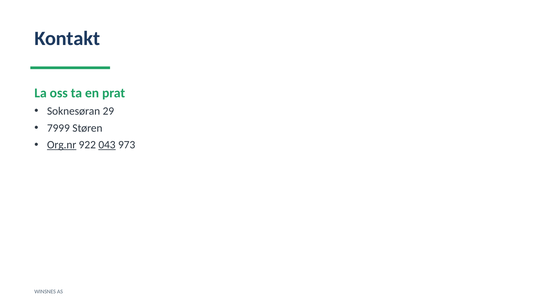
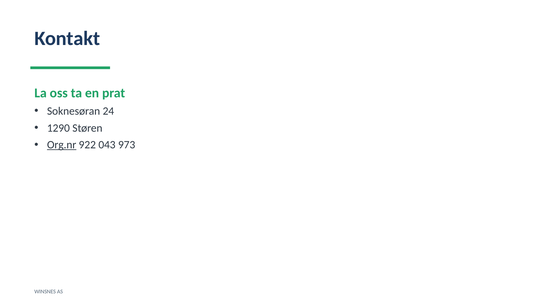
29: 29 -> 24
7999: 7999 -> 1290
043 underline: present -> none
